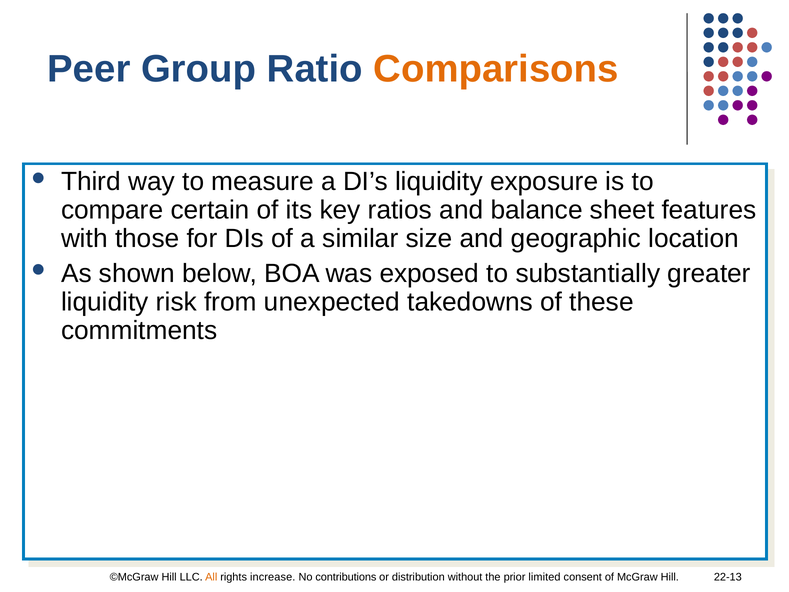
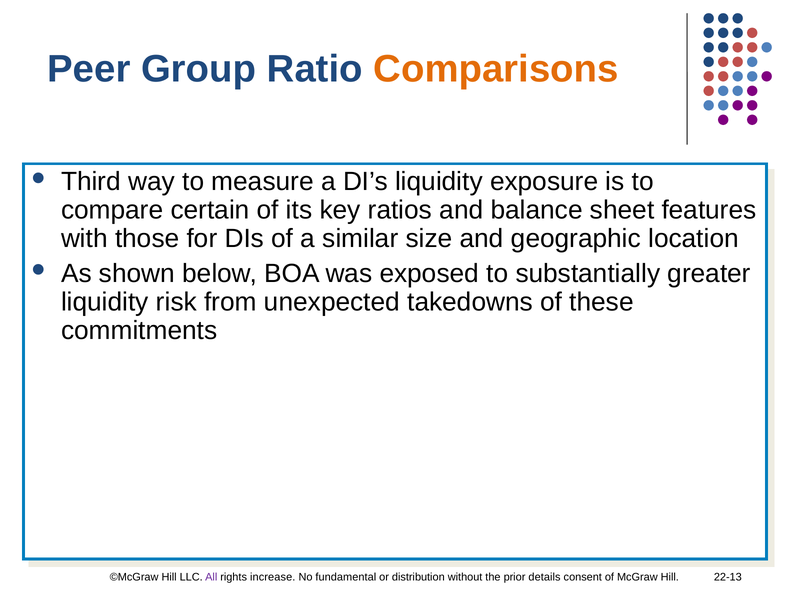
All colour: orange -> purple
contributions: contributions -> fundamental
limited: limited -> details
